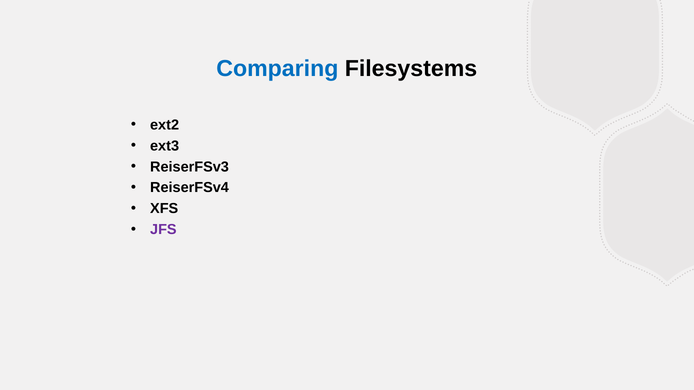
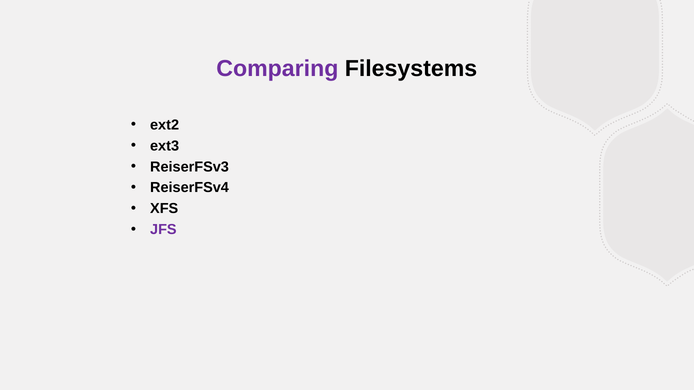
Comparing colour: blue -> purple
